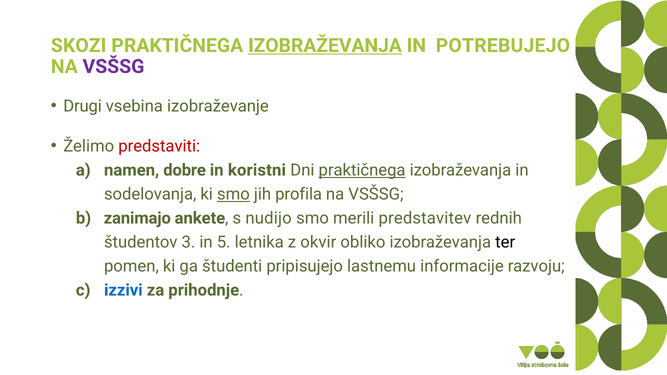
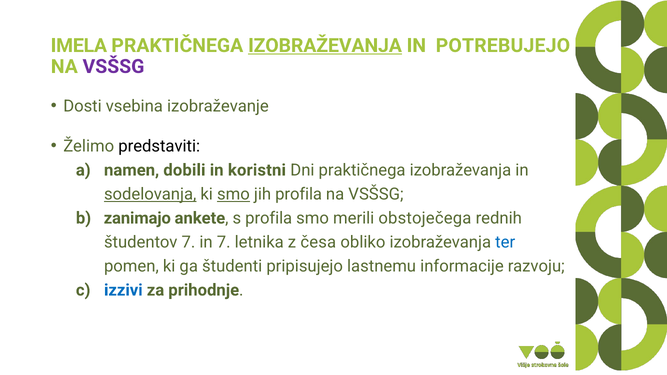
SKOZI: SKOZI -> IMELA
Drugi: Drugi -> Dosti
predstaviti colour: red -> black
dobre: dobre -> dobili
praktičnega at (362, 170) underline: present -> none
sodelovanja underline: none -> present
s nudijo: nudijo -> profila
predstavitev: predstavitev -> obstoječega
študentov 3: 3 -> 7
in 5: 5 -> 7
okvir: okvir -> česa
ter colour: black -> blue
